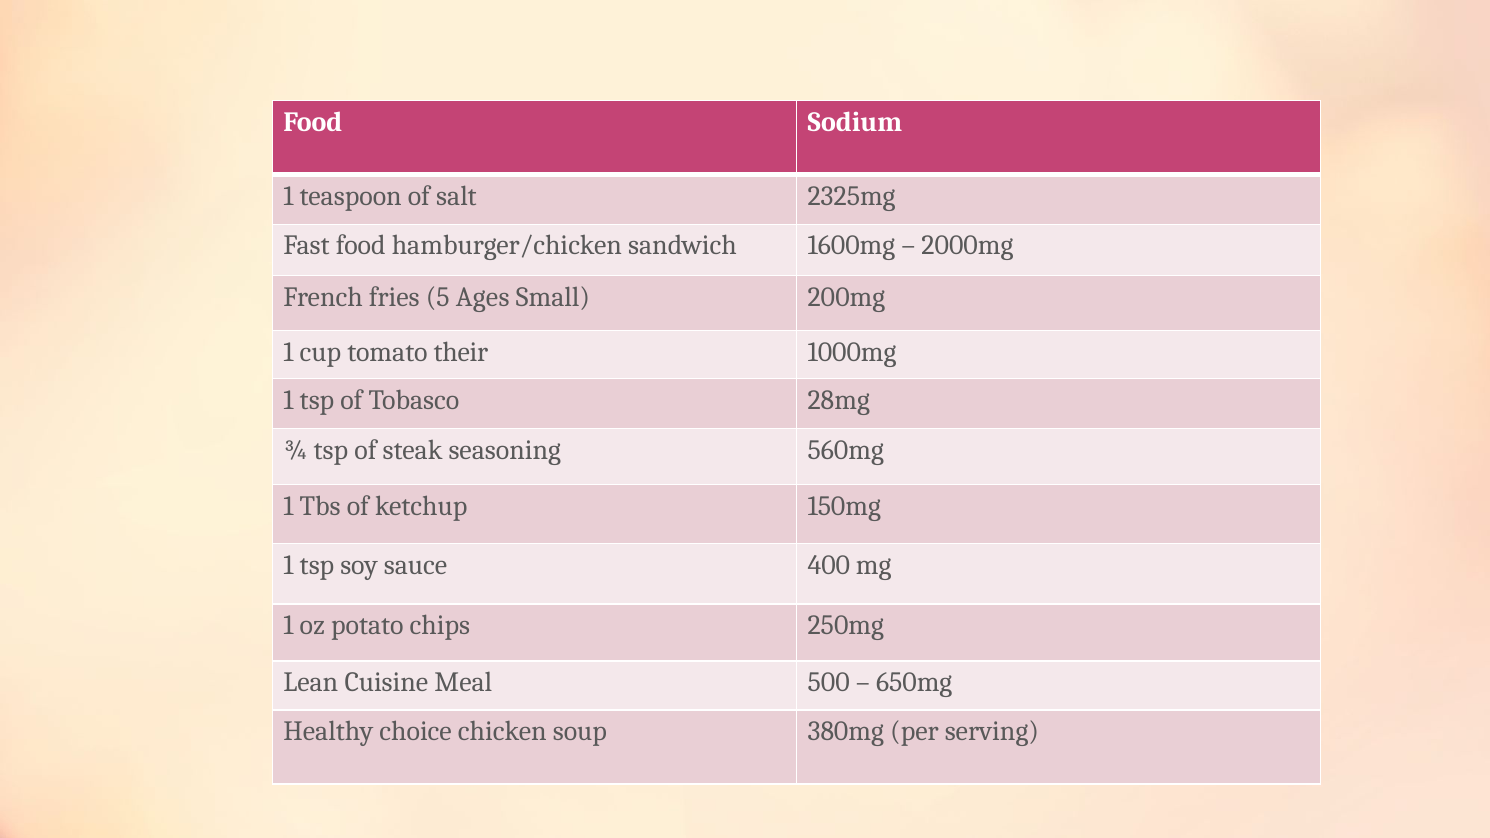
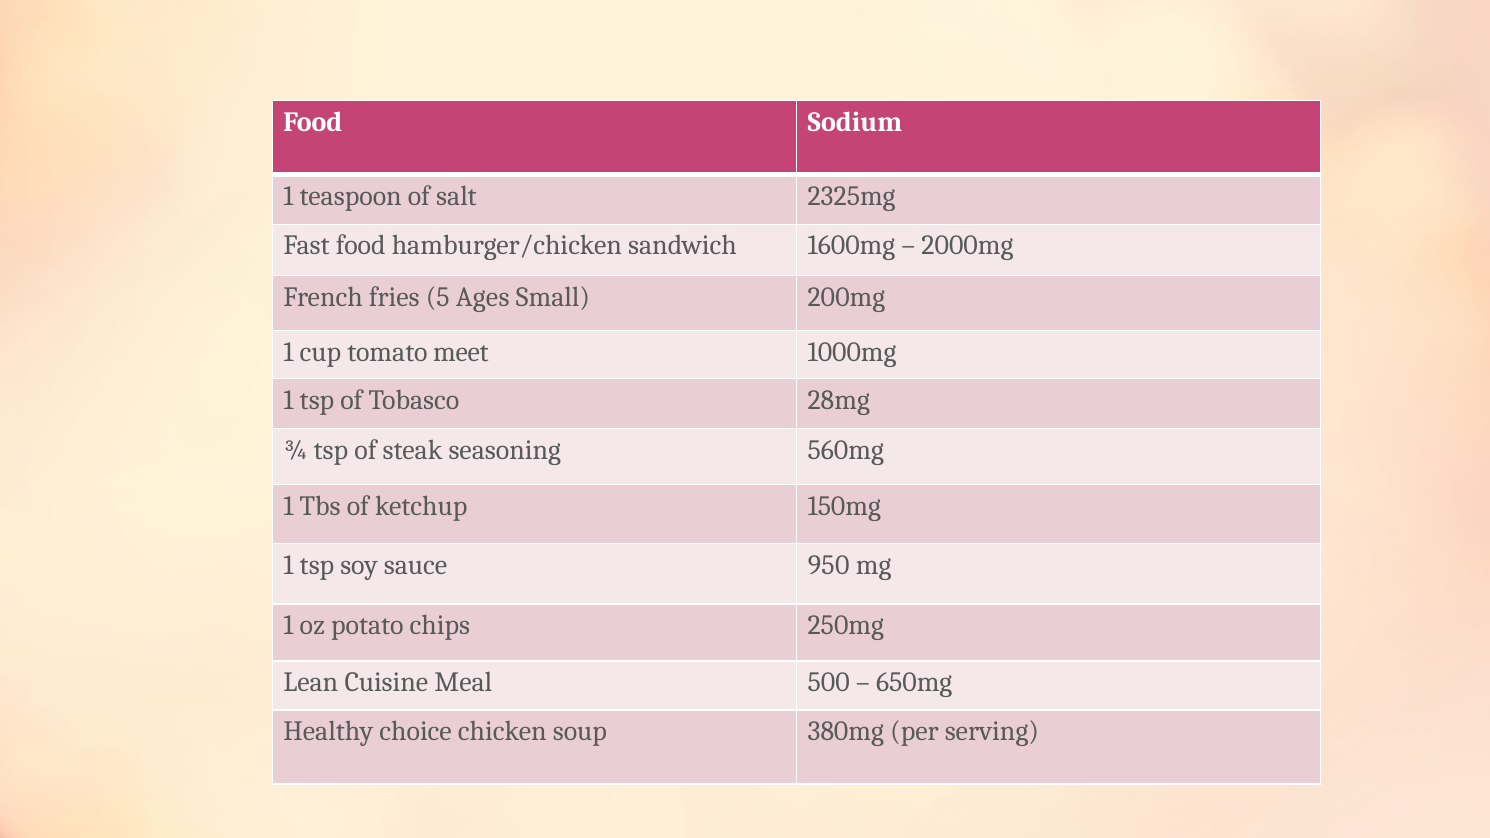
their: their -> meet
400: 400 -> 950
